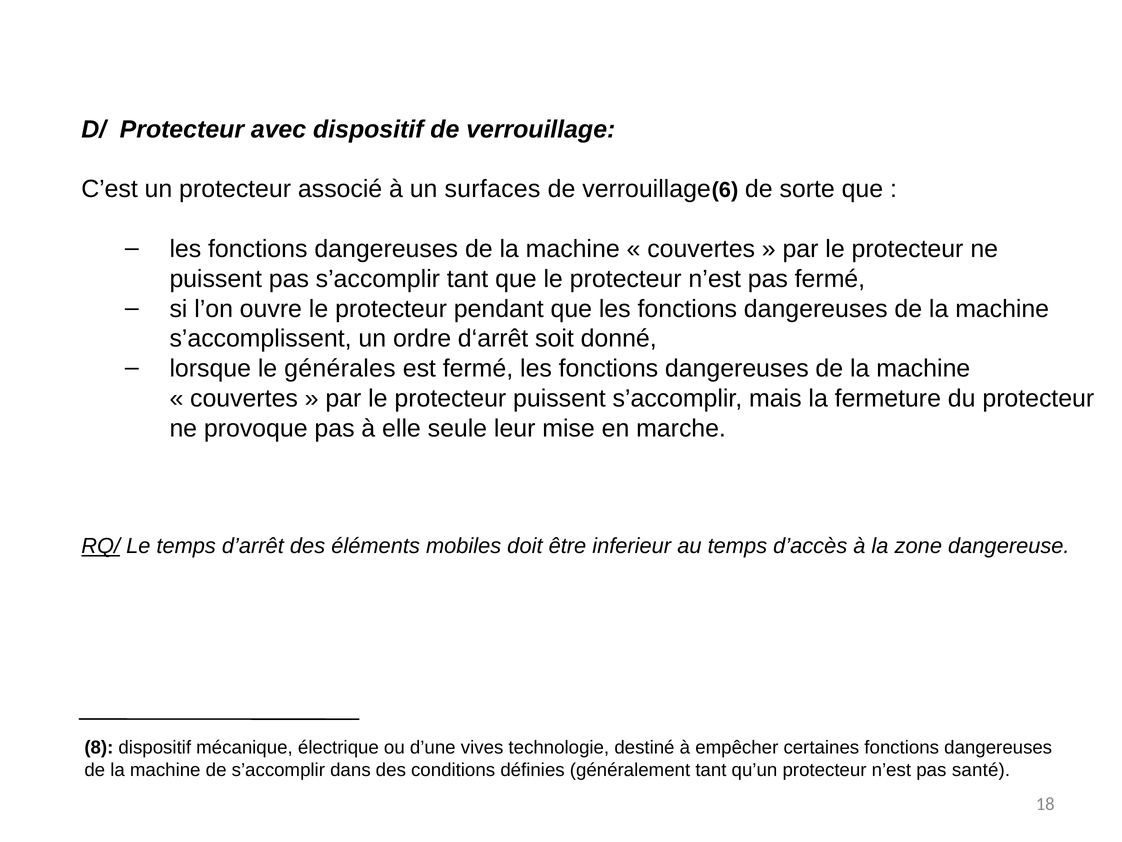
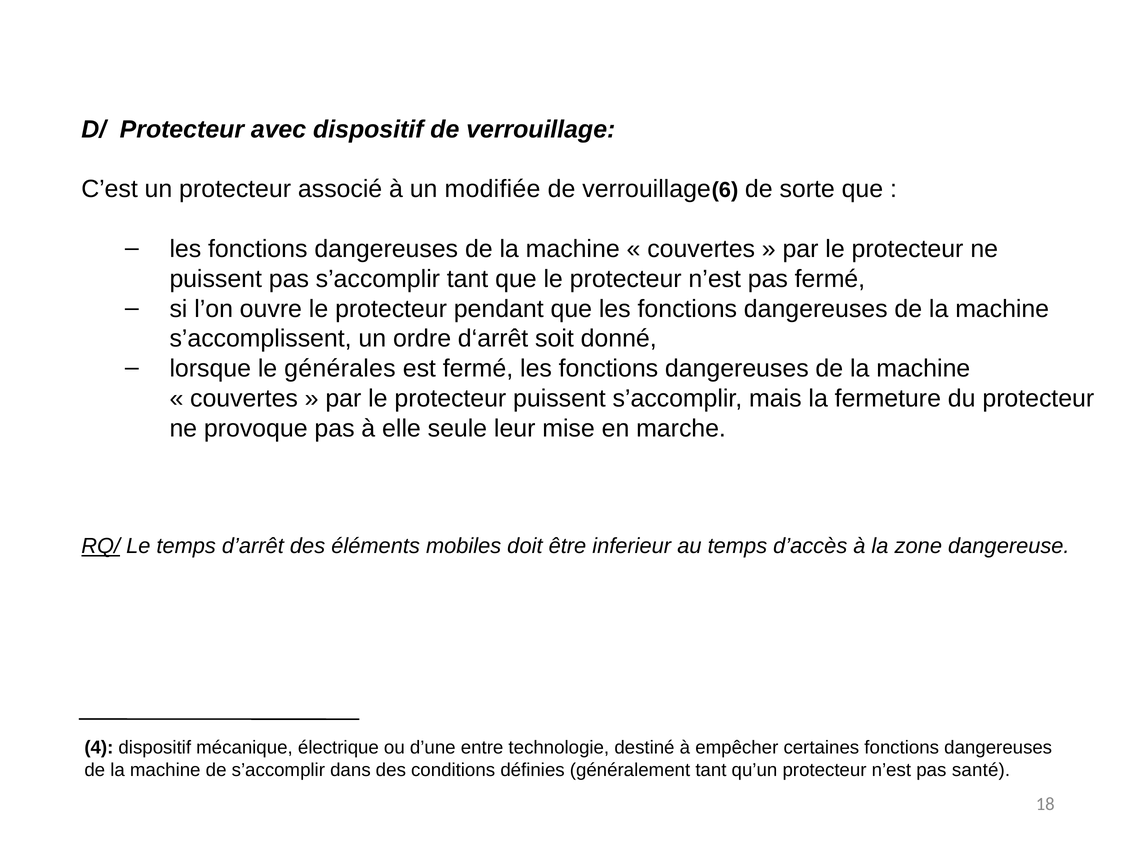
surfaces: surfaces -> modifiée
8: 8 -> 4
vives: vives -> entre
